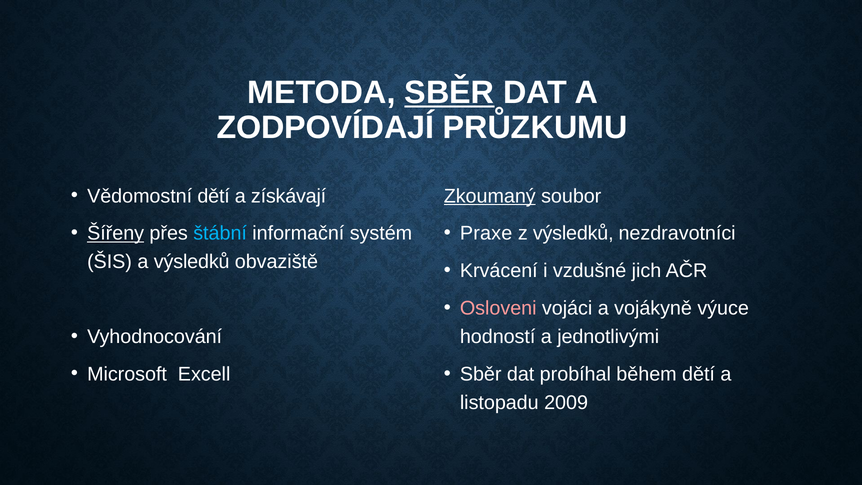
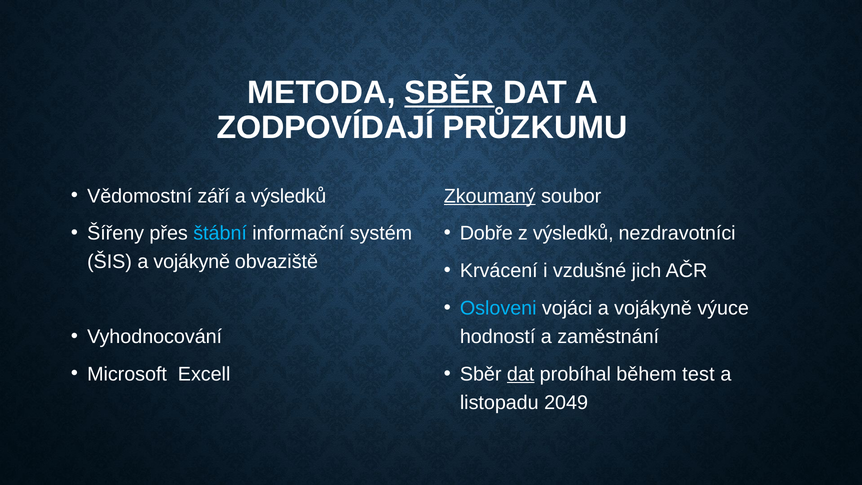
Vědomostní dětí: dětí -> září
a získávají: získávají -> výsledků
Šířeny underline: present -> none
Praxe: Praxe -> Dobře
ŠIS a výsledků: výsledků -> vojákyně
Osloveni colour: pink -> light blue
jednotlivými: jednotlivými -> zaměstnání
dat at (521, 374) underline: none -> present
během dětí: dětí -> test
2009: 2009 -> 2049
